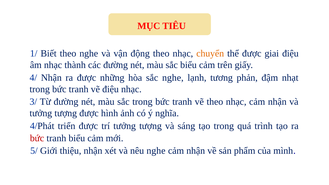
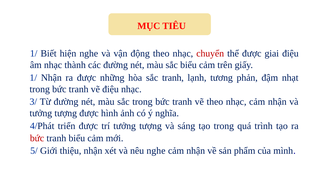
Biết theo: theo -> hiện
chuyển colour: orange -> red
4/ at (33, 78): 4/ -> 1/
sắc nghe: nghe -> tranh
